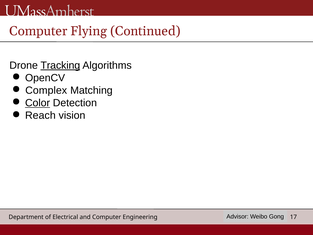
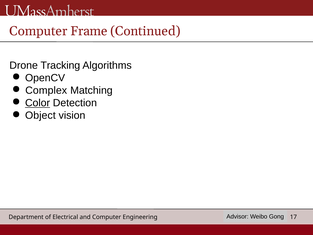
Flying: Flying -> Frame
Tracking underline: present -> none
Reach: Reach -> Object
